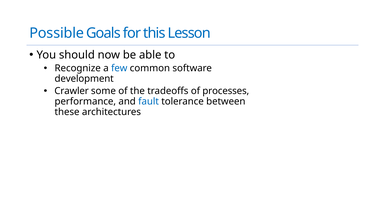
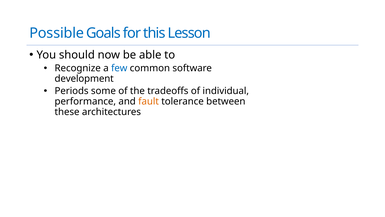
Crawler: Crawler -> Periods
processes: processes -> individual
fault colour: blue -> orange
